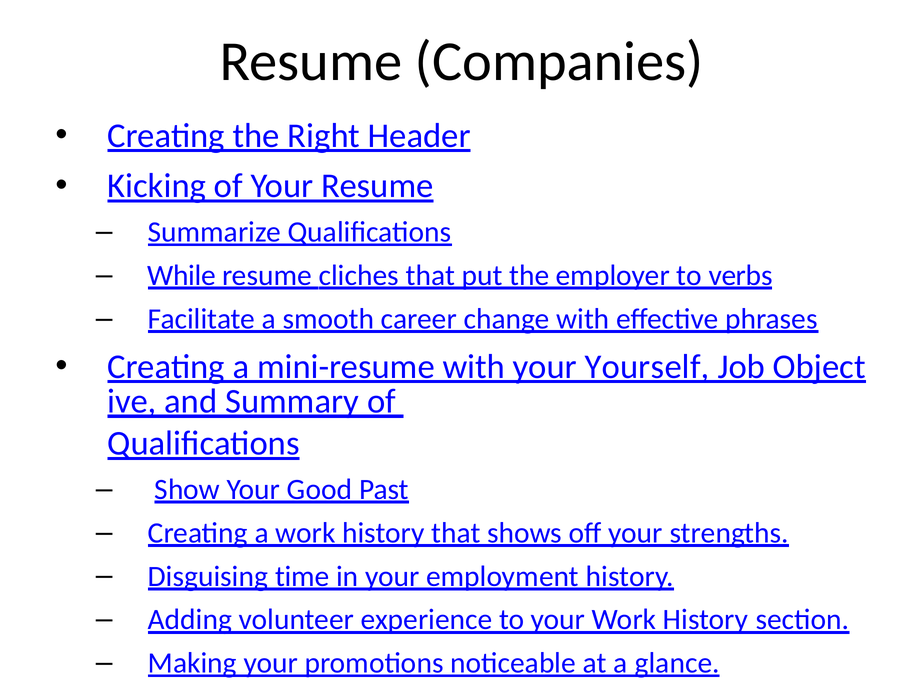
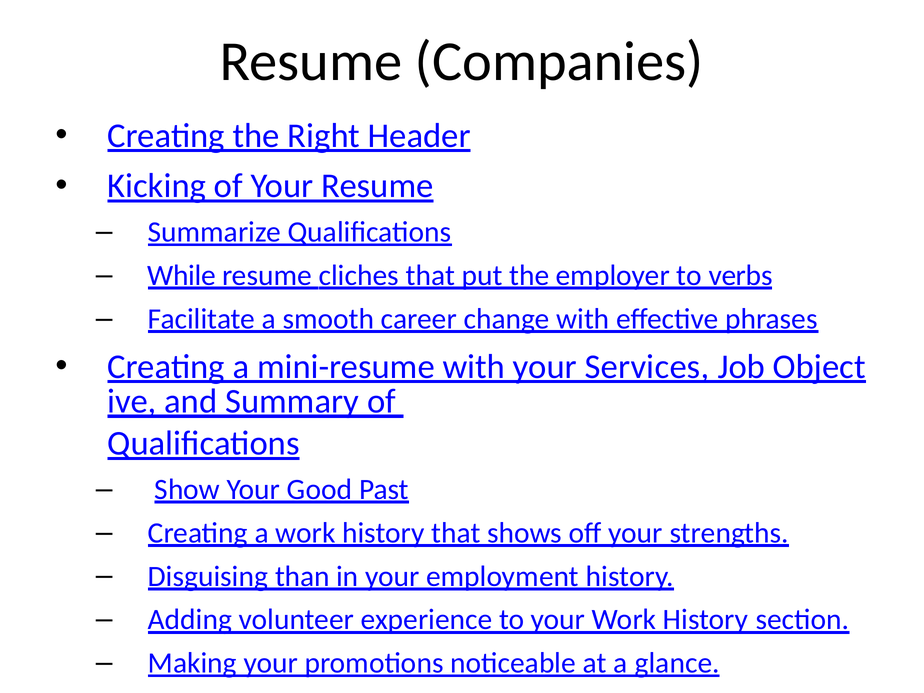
Yourself: Yourself -> Services
time: time -> than
